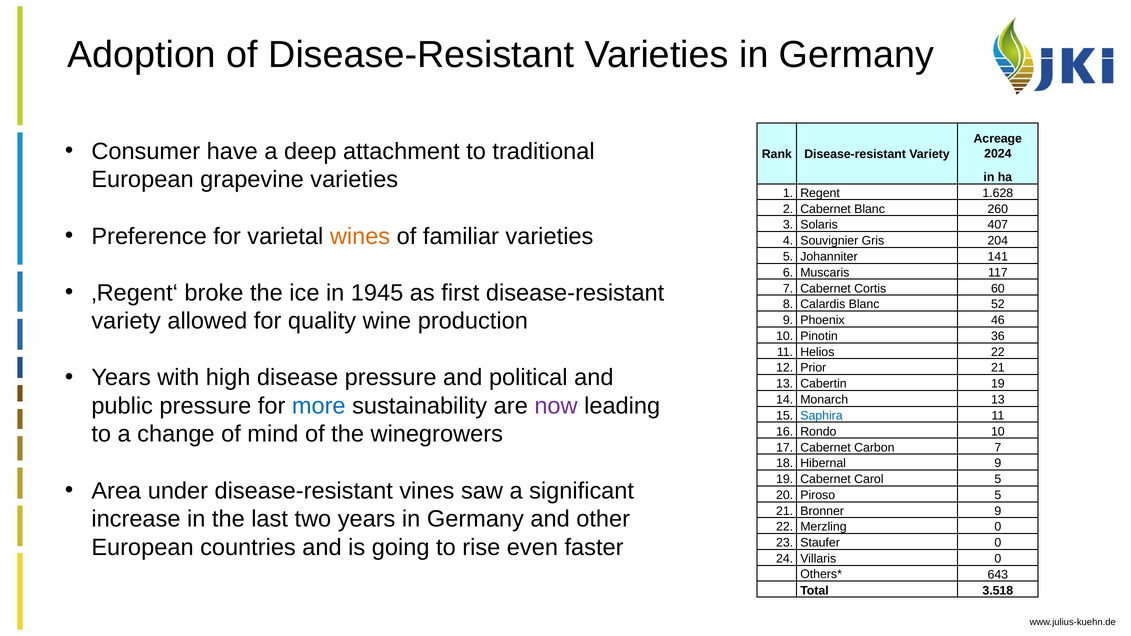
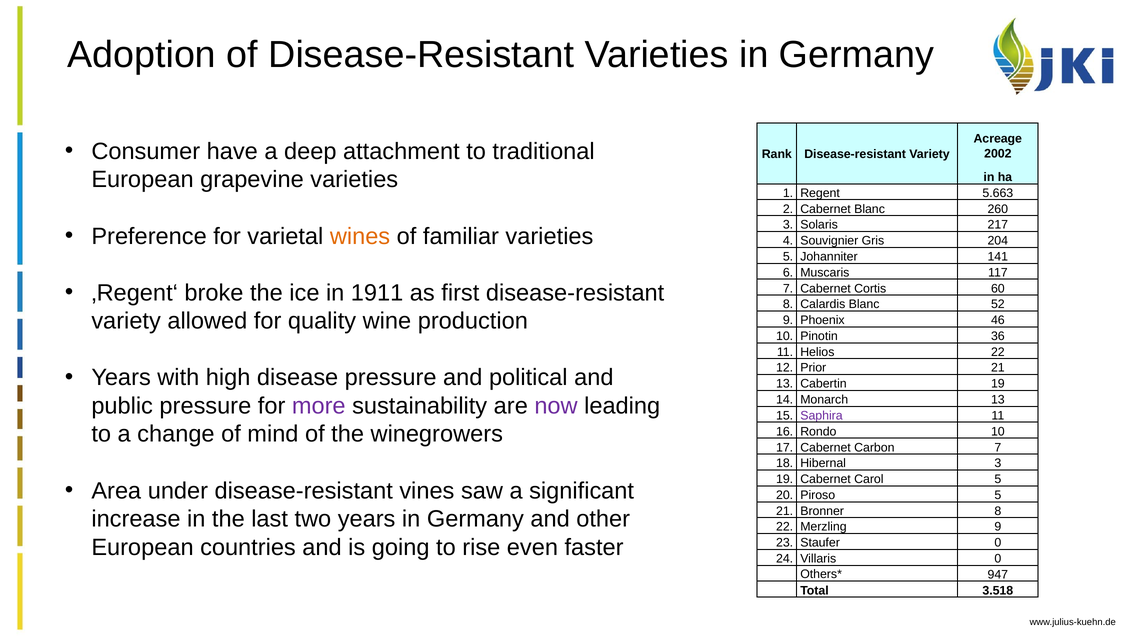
2024: 2024 -> 2002
1.628: 1.628 -> 5.663
407: 407 -> 217
1945: 1945 -> 1911
more colour: blue -> purple
Saphira colour: blue -> purple
Hibernal 9: 9 -> 3
Bronner 9: 9 -> 8
Merzling 0: 0 -> 9
643: 643 -> 947
